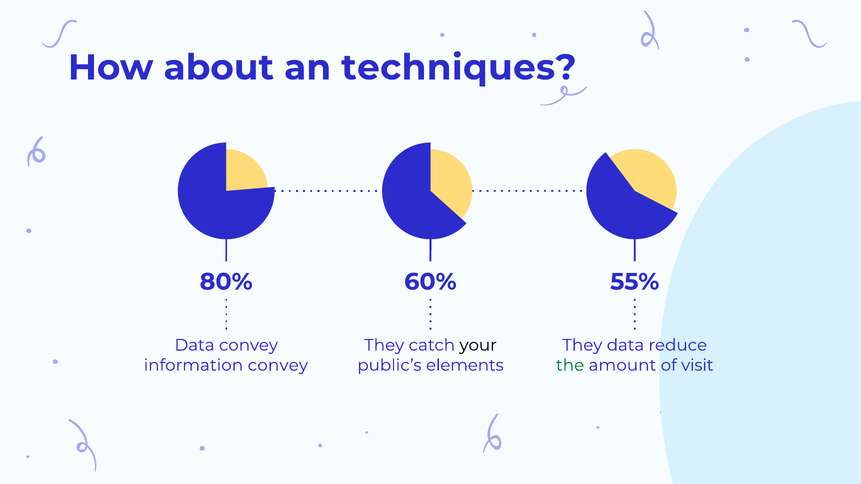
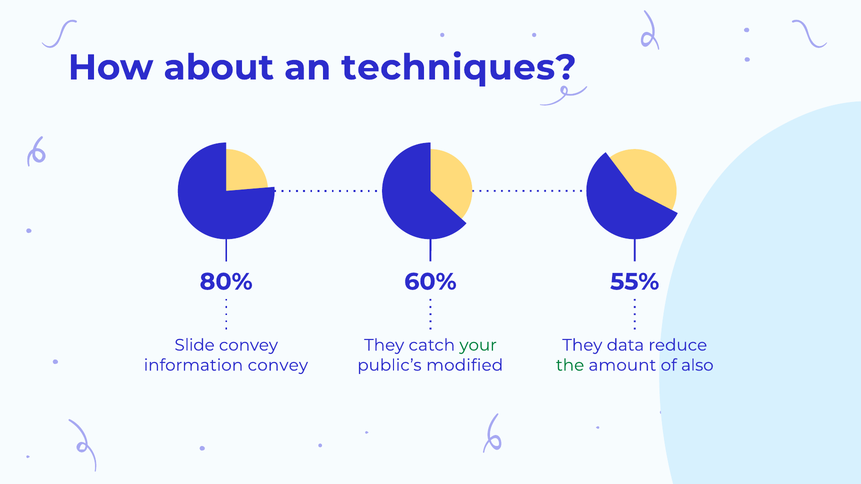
Data at (195, 345): Data -> Slide
your colour: black -> green
elements: elements -> modified
visit: visit -> also
